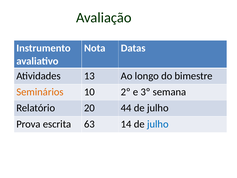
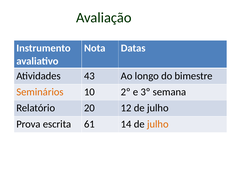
13: 13 -> 43
44: 44 -> 12
63: 63 -> 61
julho at (158, 124) colour: blue -> orange
